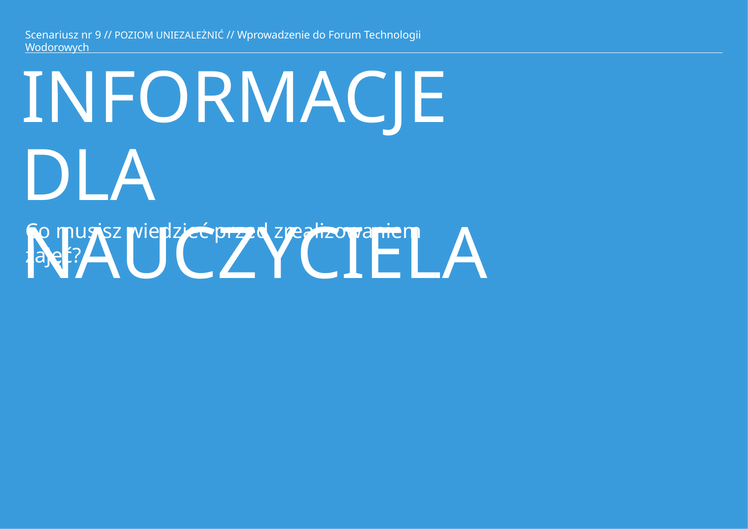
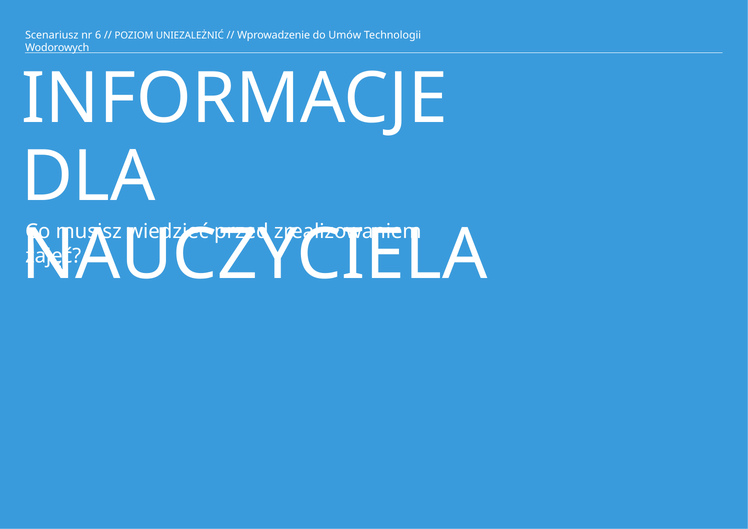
9: 9 -> 6
Forum: Forum -> Umów
